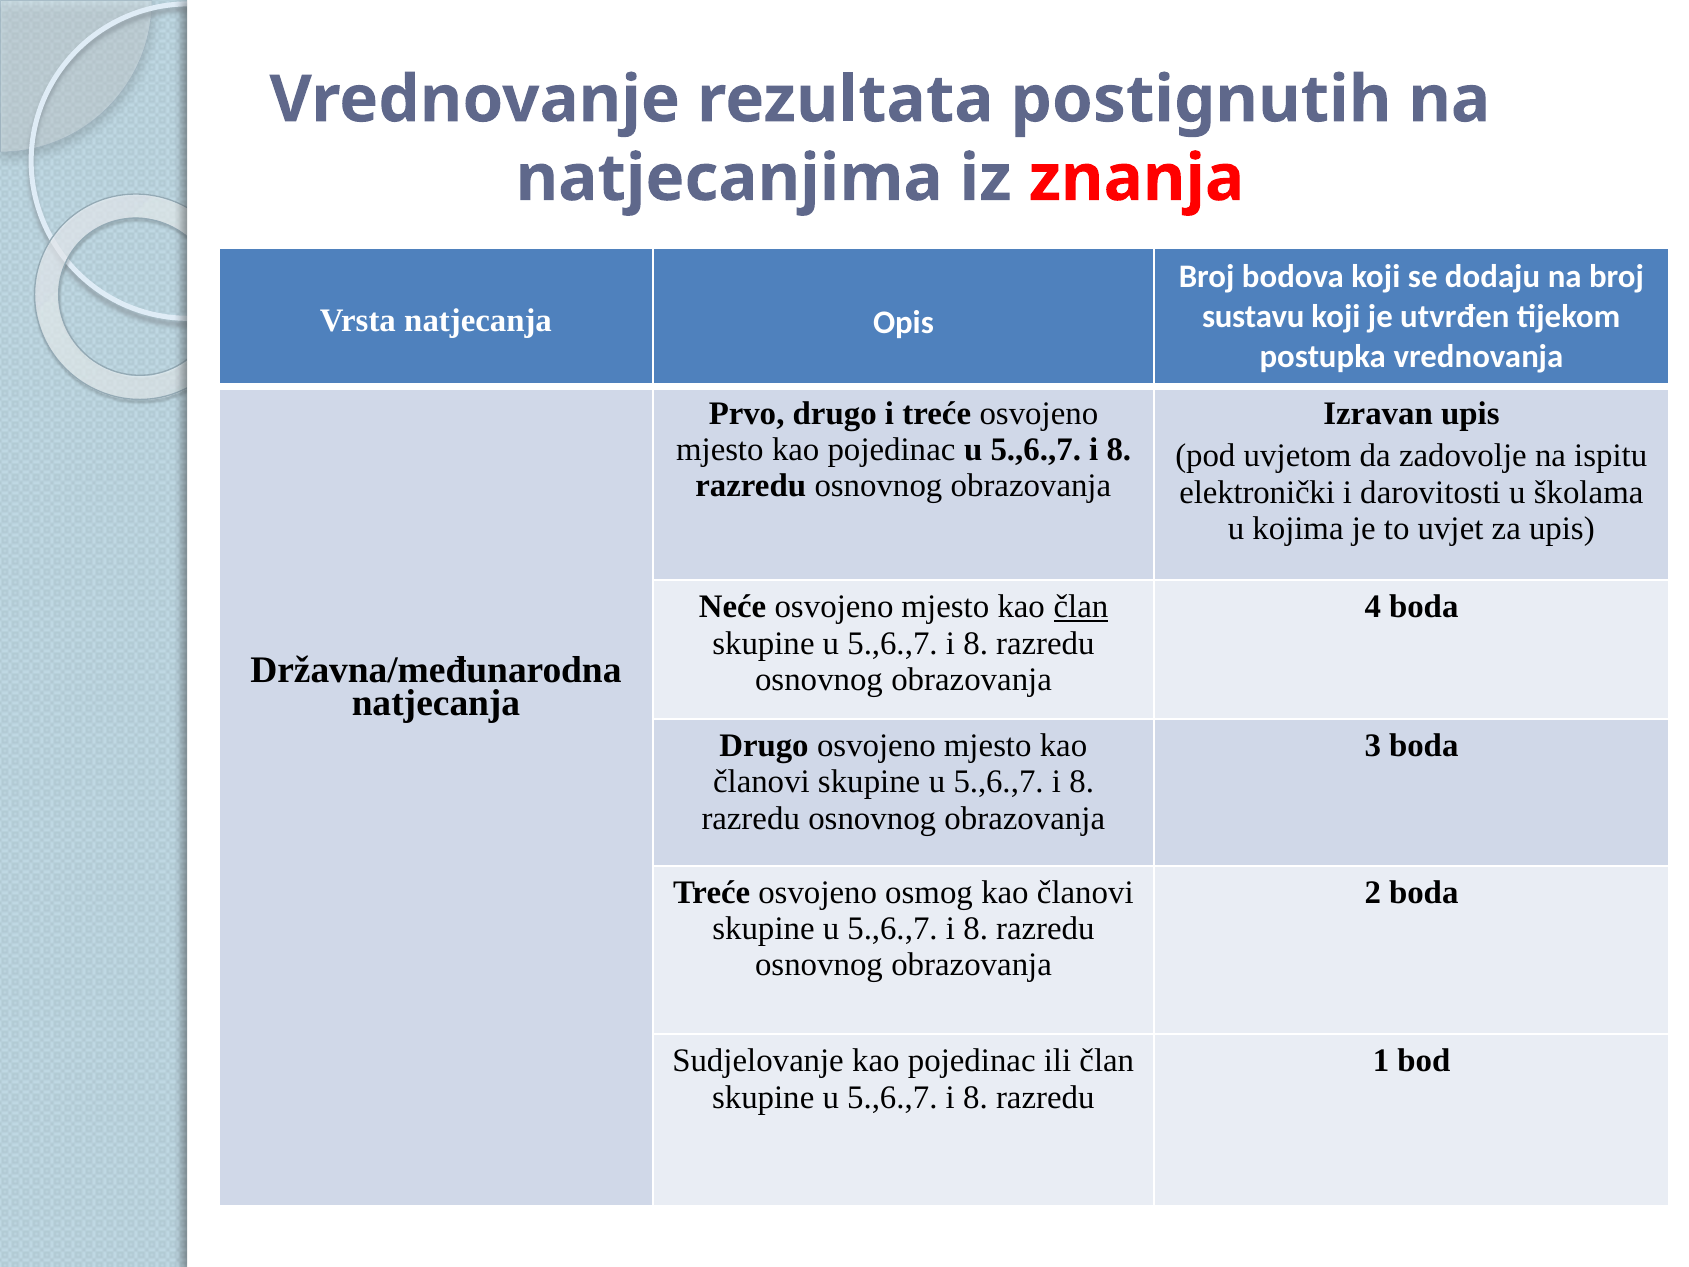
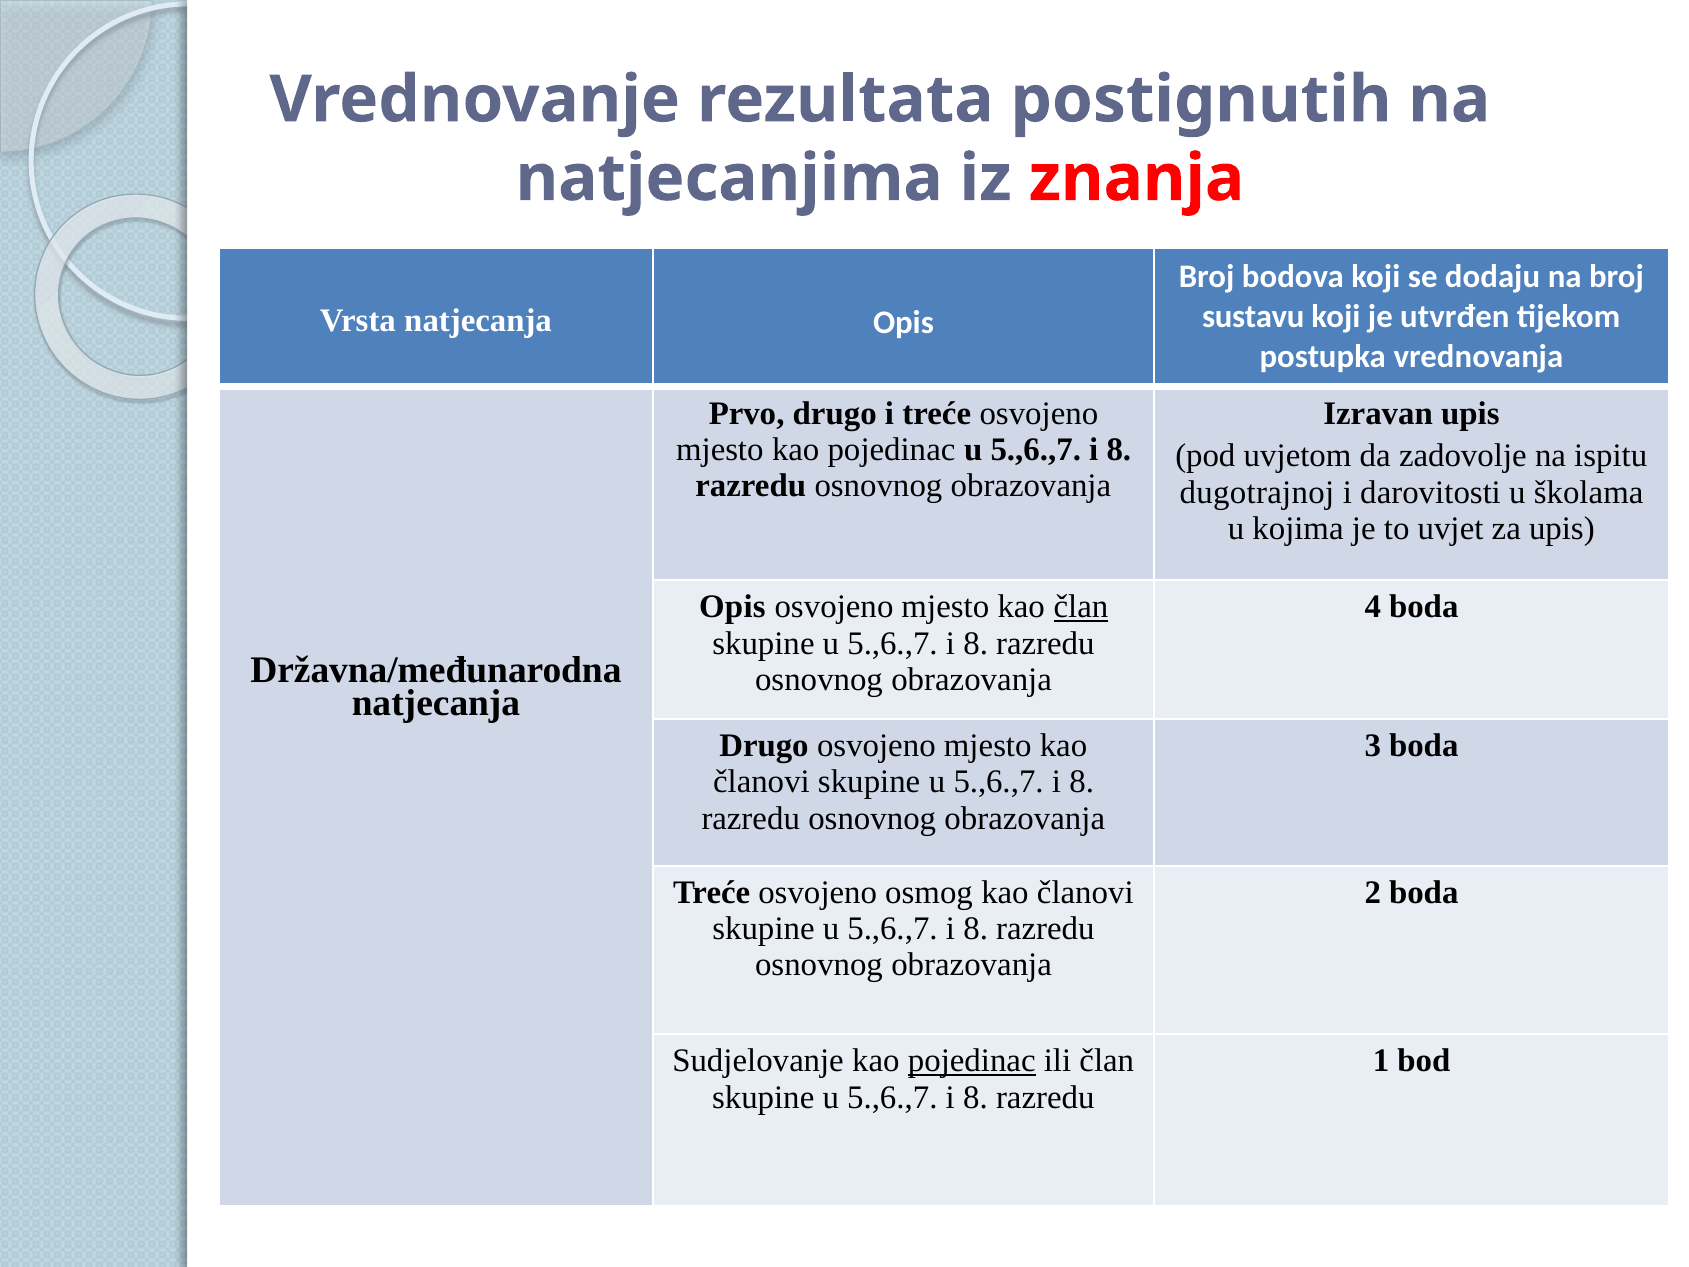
elektronički: elektronički -> dugotrajnoj
Neće at (733, 607): Neće -> Opis
pojedinac at (972, 1061) underline: none -> present
